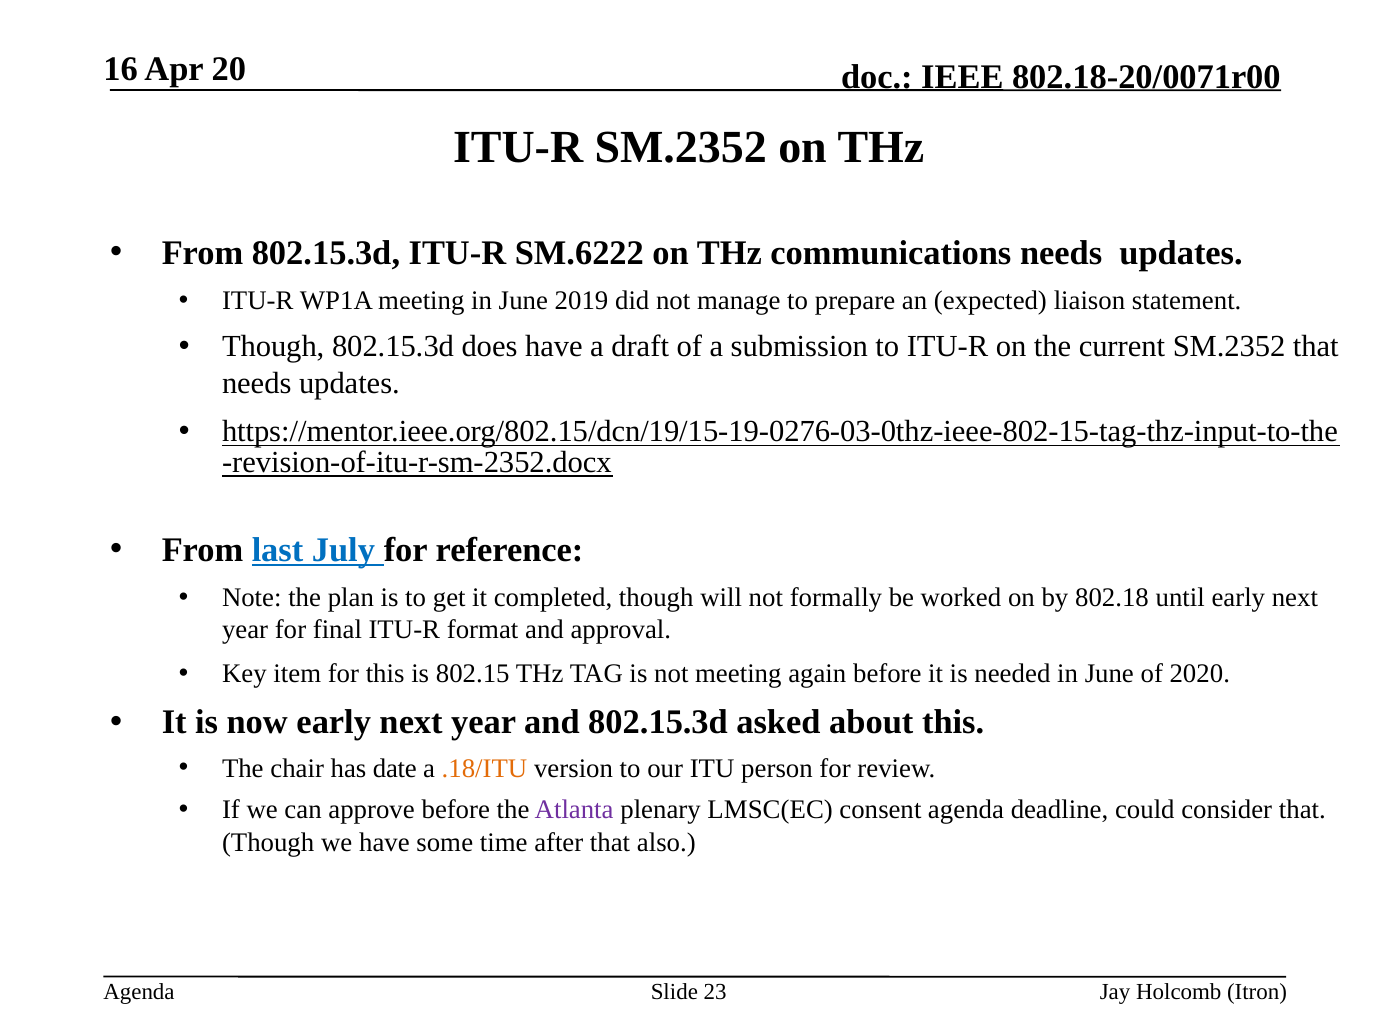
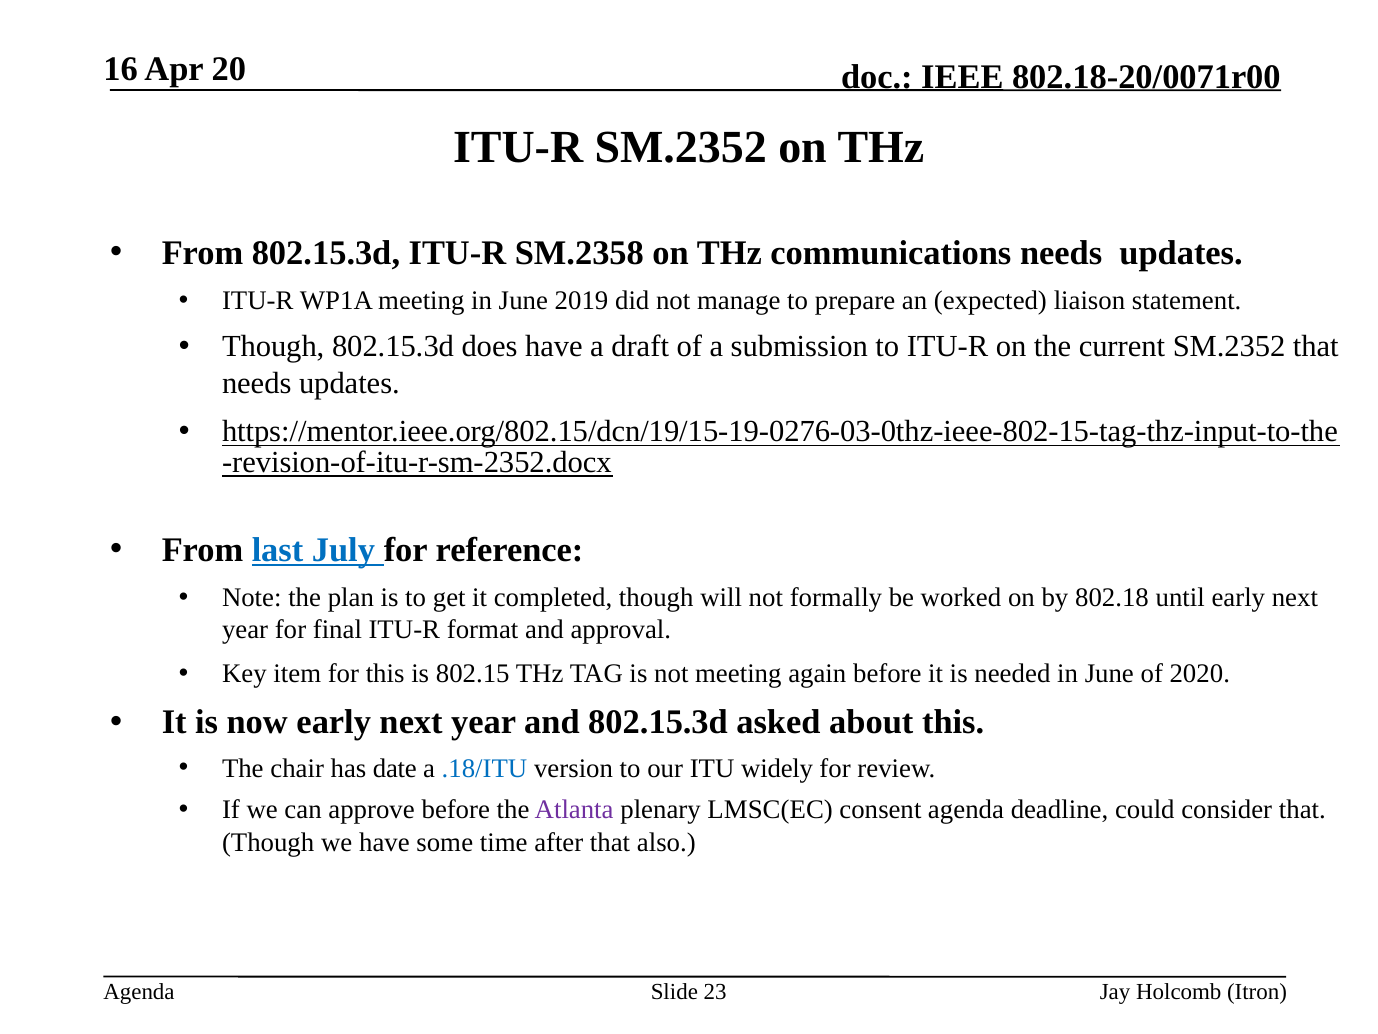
SM.6222: SM.6222 -> SM.2358
.18/ITU colour: orange -> blue
person: person -> widely
